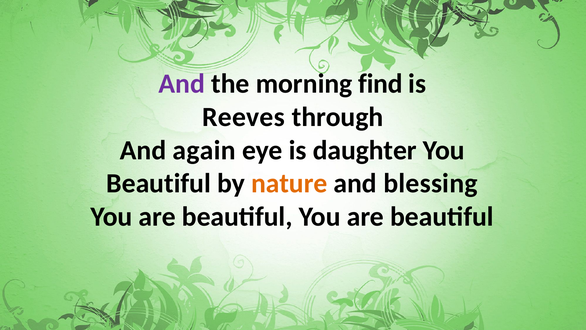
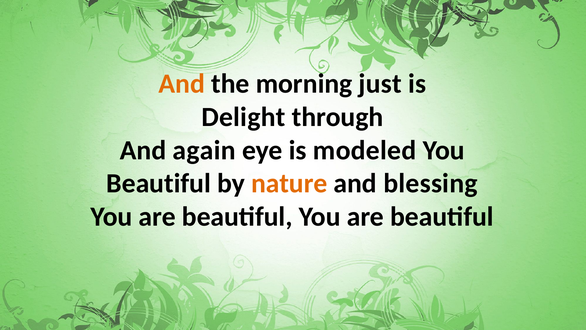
And at (182, 84) colour: purple -> orange
find: find -> just
Reeves: Reeves -> Delight
daughter: daughter -> modeled
